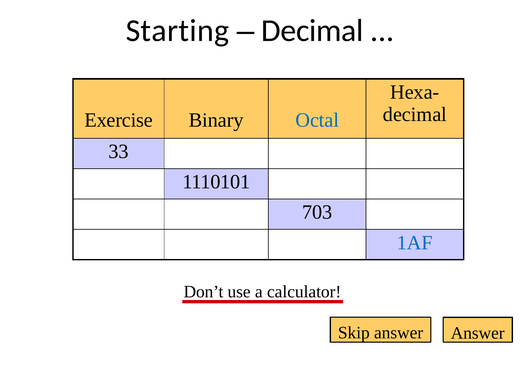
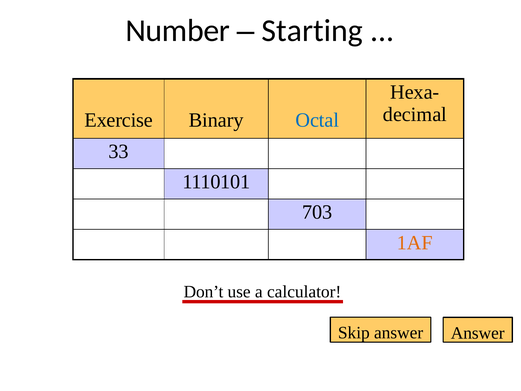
Starting: Starting -> Number
Decimal at (312, 31): Decimal -> Starting
1AF colour: blue -> orange
